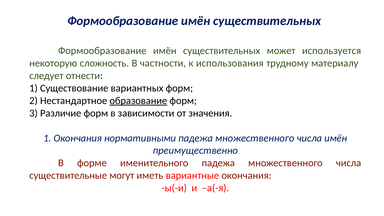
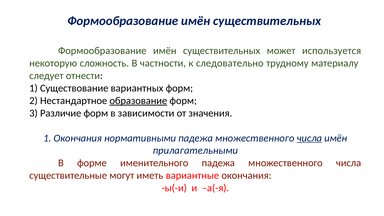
использования: использования -> следовательно
числа at (309, 138) underline: none -> present
преимущественно: преимущественно -> прилагательными
